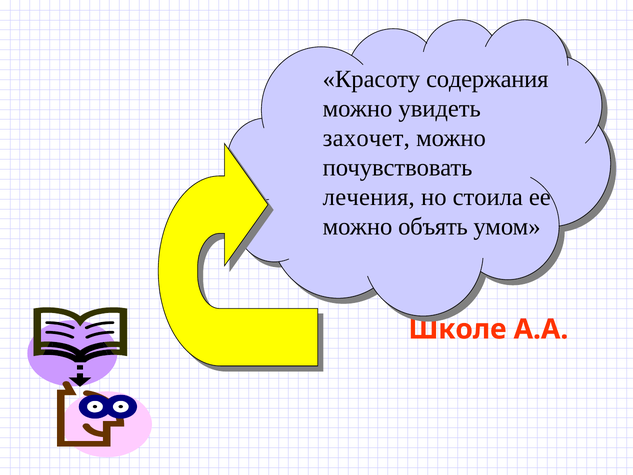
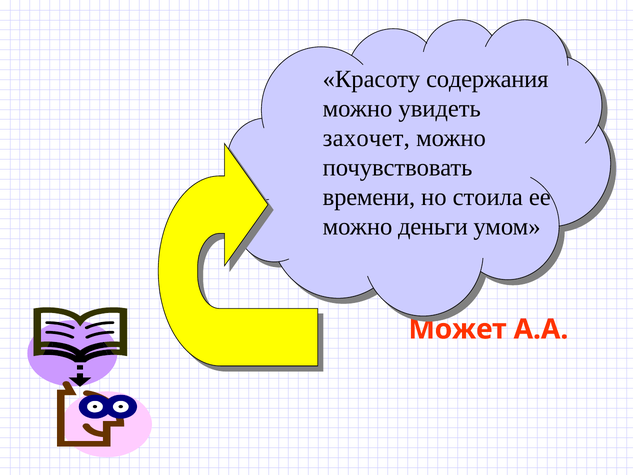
лечения: лечения -> времени
объять: объять -> деньги
Школе: Школе -> Может
